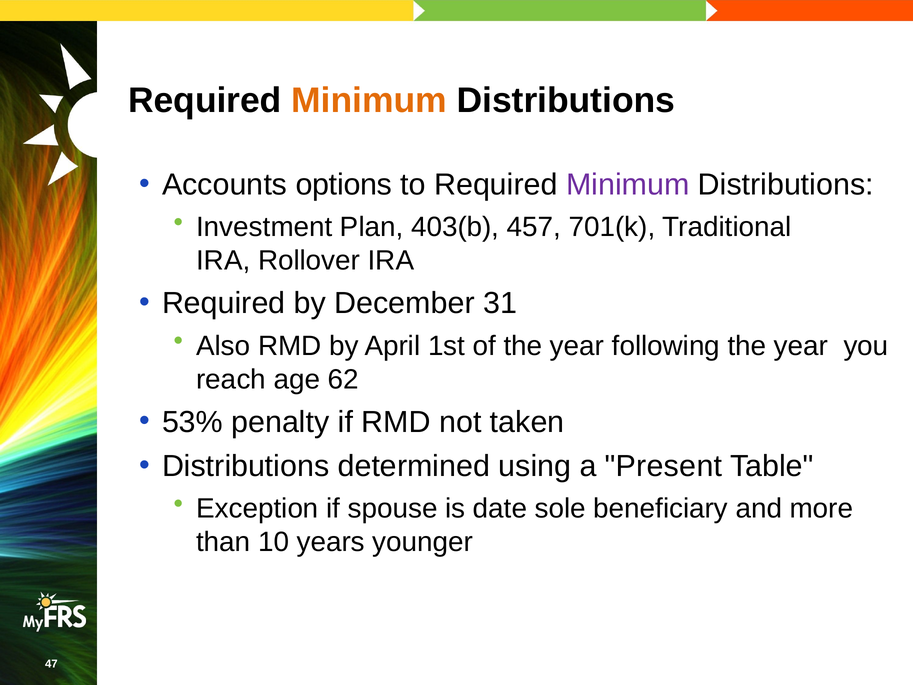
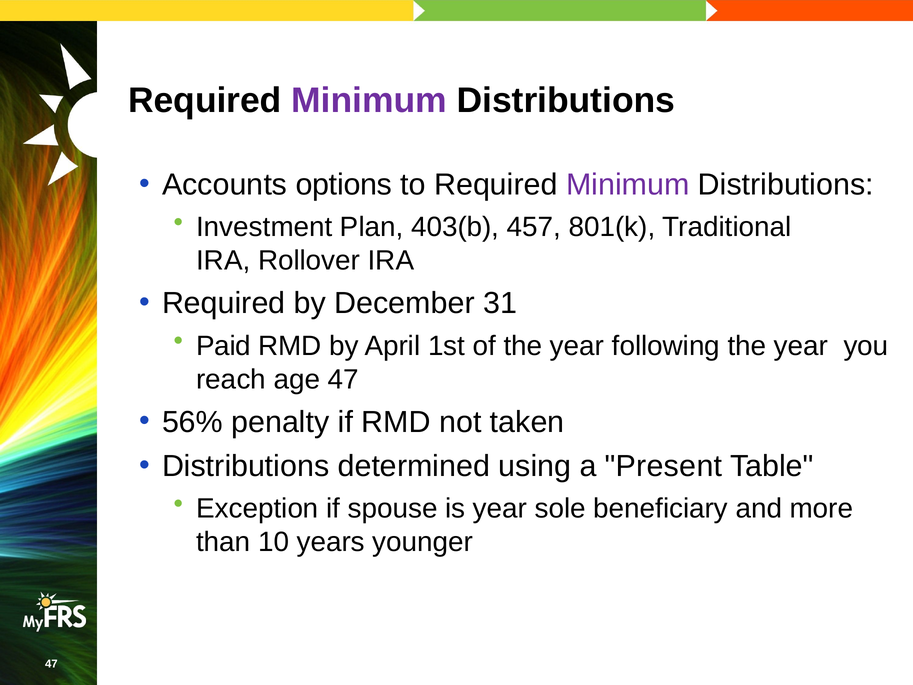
Minimum at (369, 100) colour: orange -> purple
701(k: 701(k -> 801(k
Also: Also -> Paid
age 62: 62 -> 47
53%: 53% -> 56%
is date: date -> year
